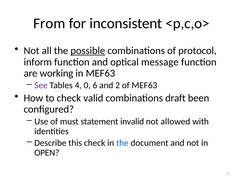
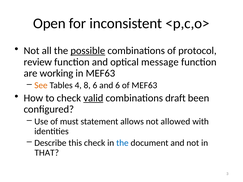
From: From -> Open
inform: inform -> review
See colour: purple -> orange
0: 0 -> 8
and 2: 2 -> 6
valid underline: none -> present
invalid: invalid -> allows
OPEN: OPEN -> THAT
